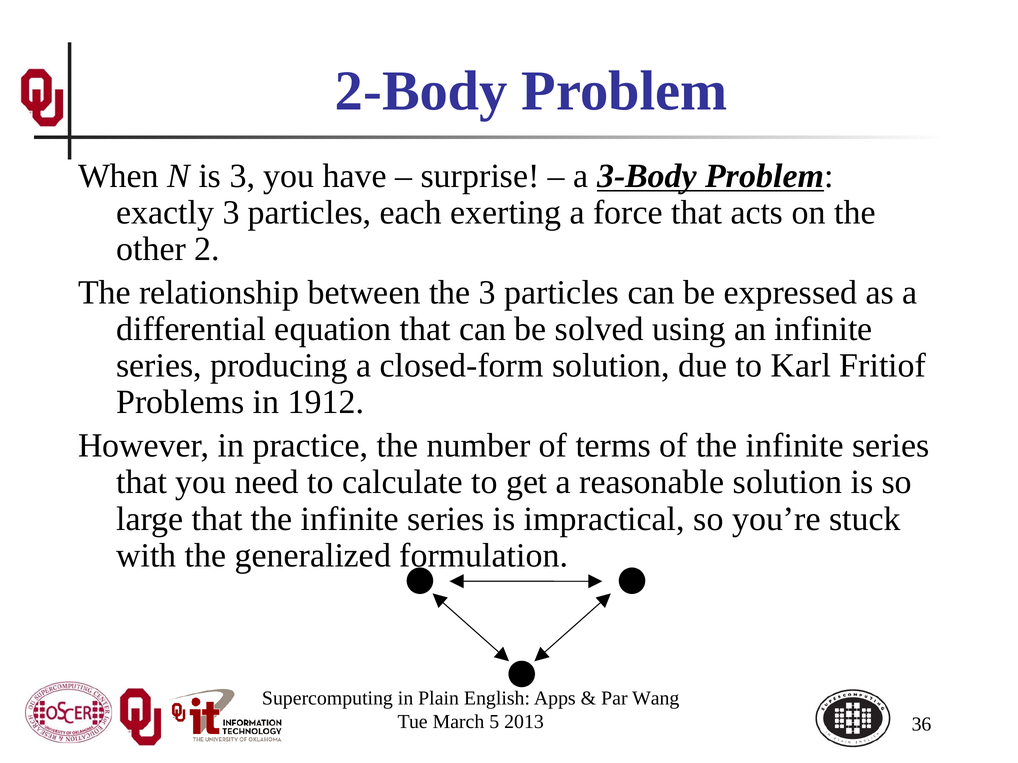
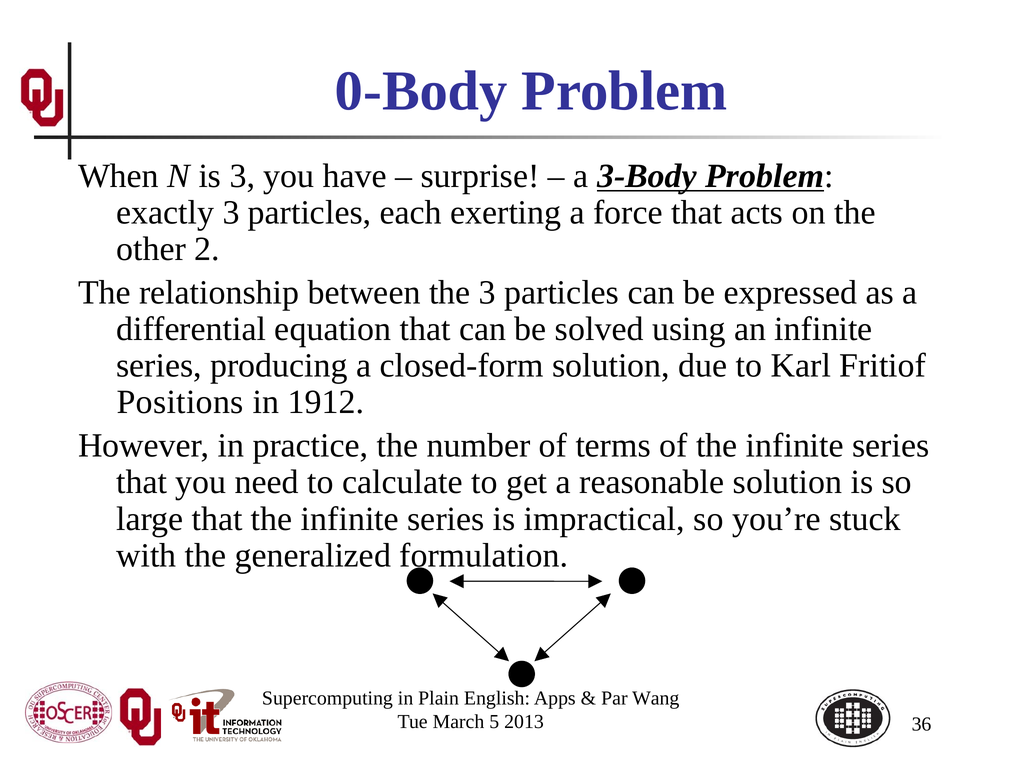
2-Body: 2-Body -> 0-Body
Problems: Problems -> Positions
